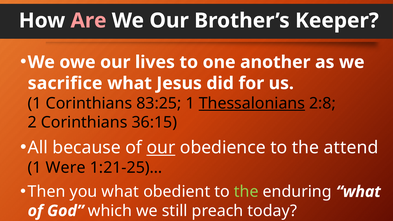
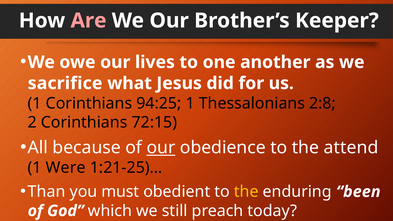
83:25: 83:25 -> 94:25
Thessalonians underline: present -> none
36:15: 36:15 -> 72:15
Then: Then -> Than
you what: what -> must
the at (246, 192) colour: light green -> yellow
enduring what: what -> been
